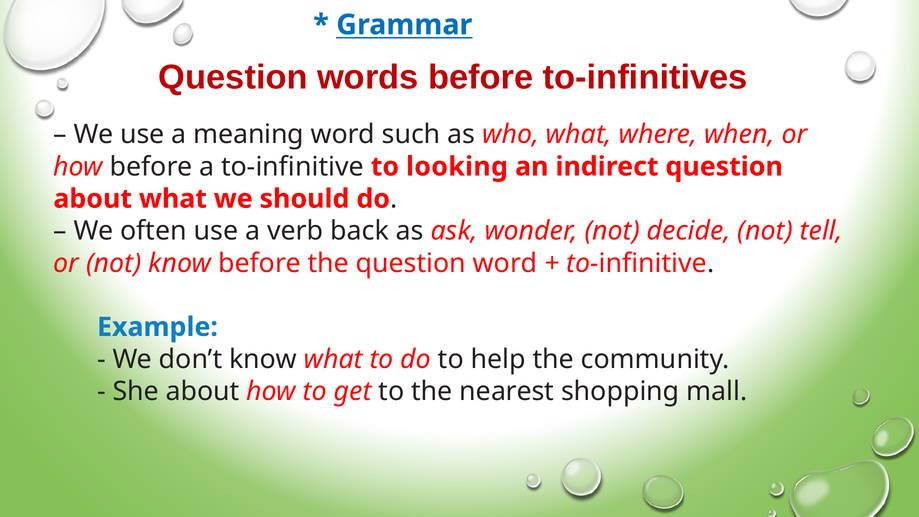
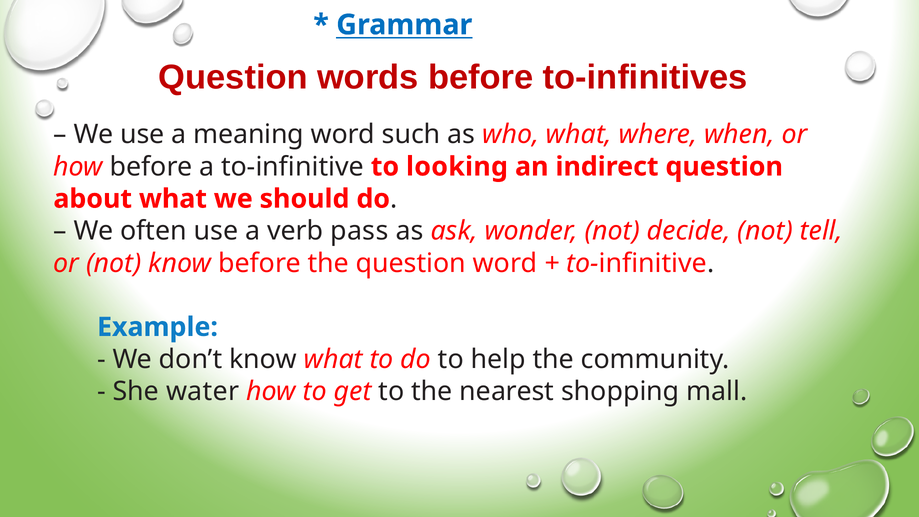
back: back -> pass
She about: about -> water
